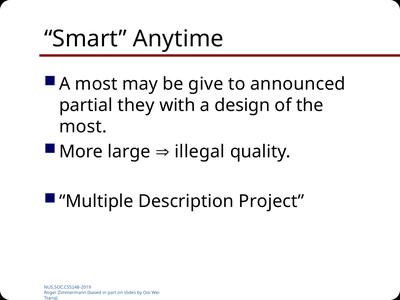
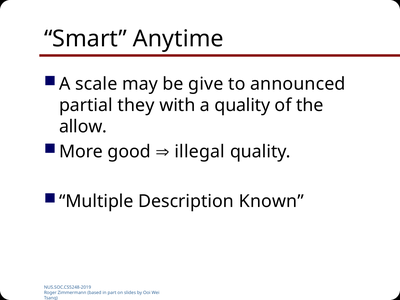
A most: most -> scale
a design: design -> quality
most at (83, 127): most -> allow
large: large -> good
Project: Project -> Known
